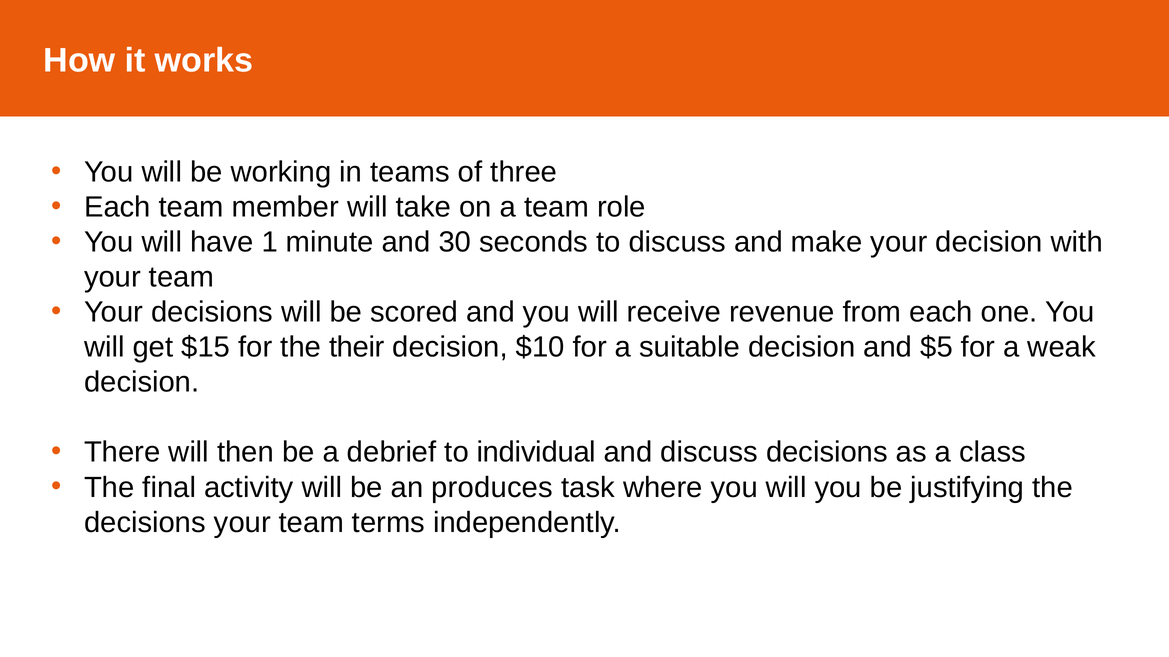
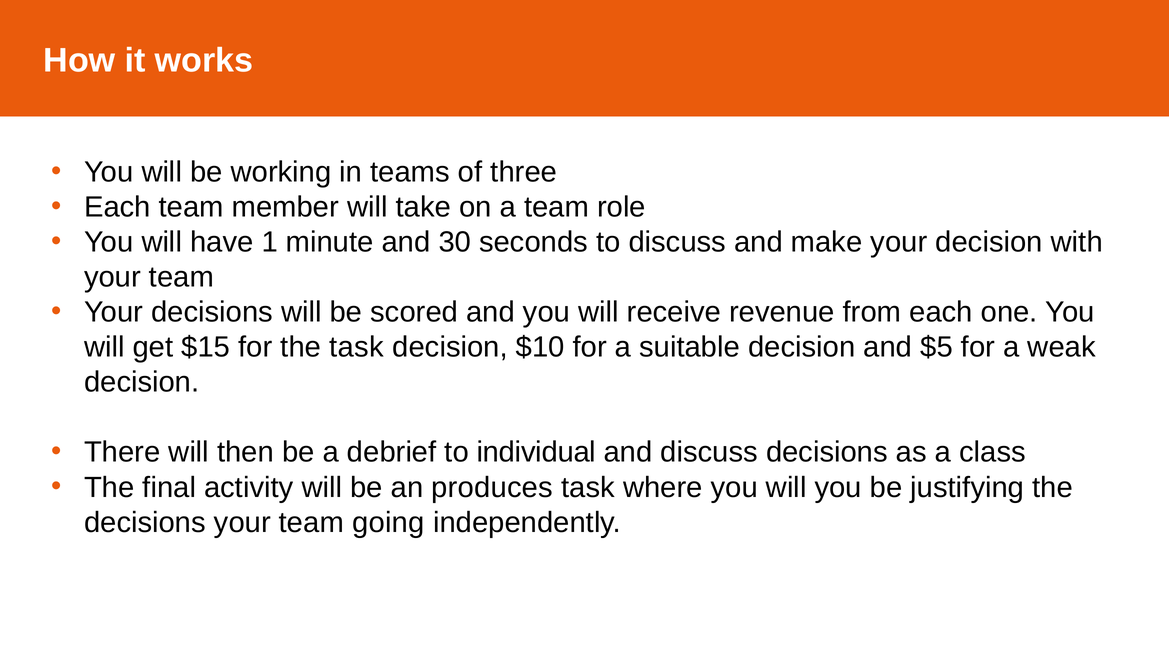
the their: their -> task
terms: terms -> going
